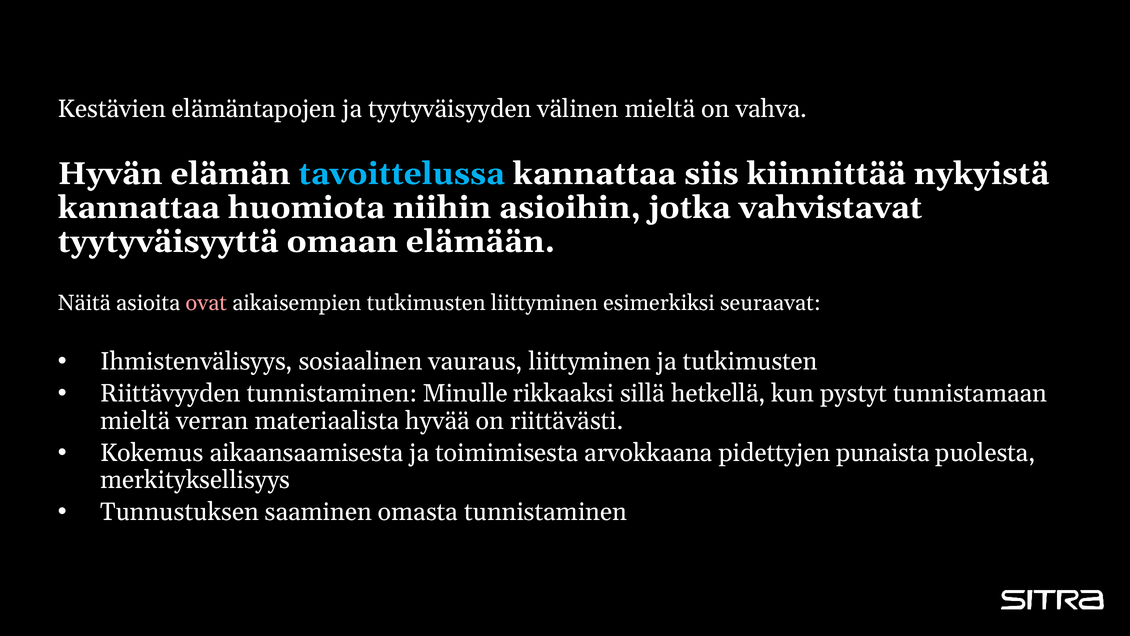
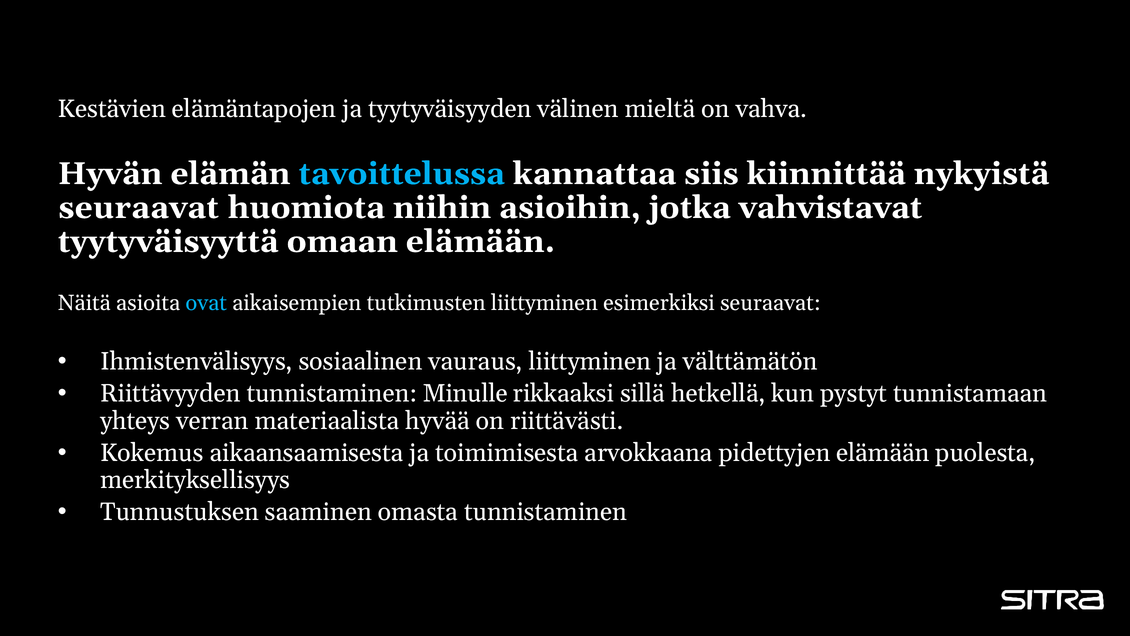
kannattaa at (139, 207): kannattaa -> seuraavat
ovat colour: pink -> light blue
ja tutkimusten: tutkimusten -> välttämätön
mieltä at (135, 421): mieltä -> yhteys
pidettyjen punaista: punaista -> elämään
